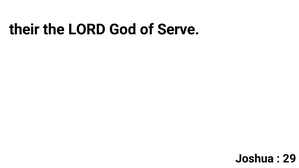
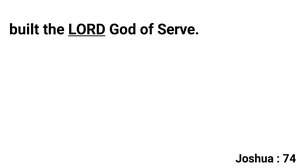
their: their -> built
LORD underline: none -> present
29: 29 -> 74
